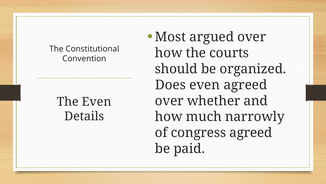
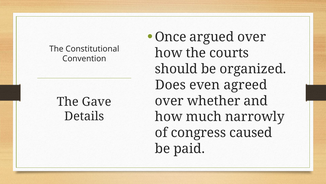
Most: Most -> Once
The Even: Even -> Gave
congress agreed: agreed -> caused
